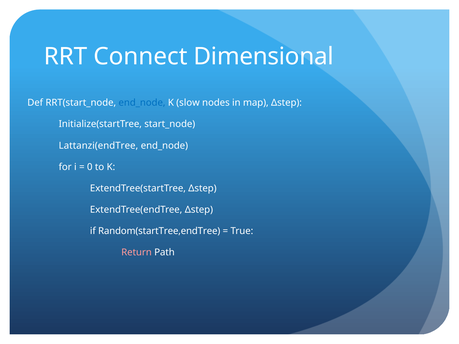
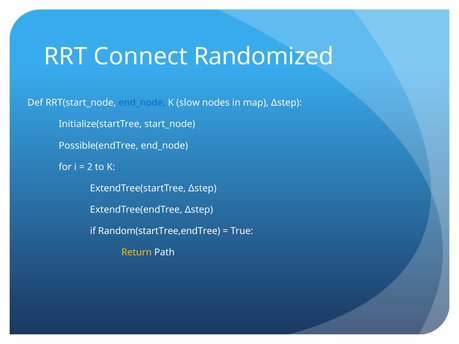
Dimensional: Dimensional -> Randomized
Lattanzi(endTree: Lattanzi(endTree -> Possible(endTree
0: 0 -> 2
Return colour: pink -> yellow
